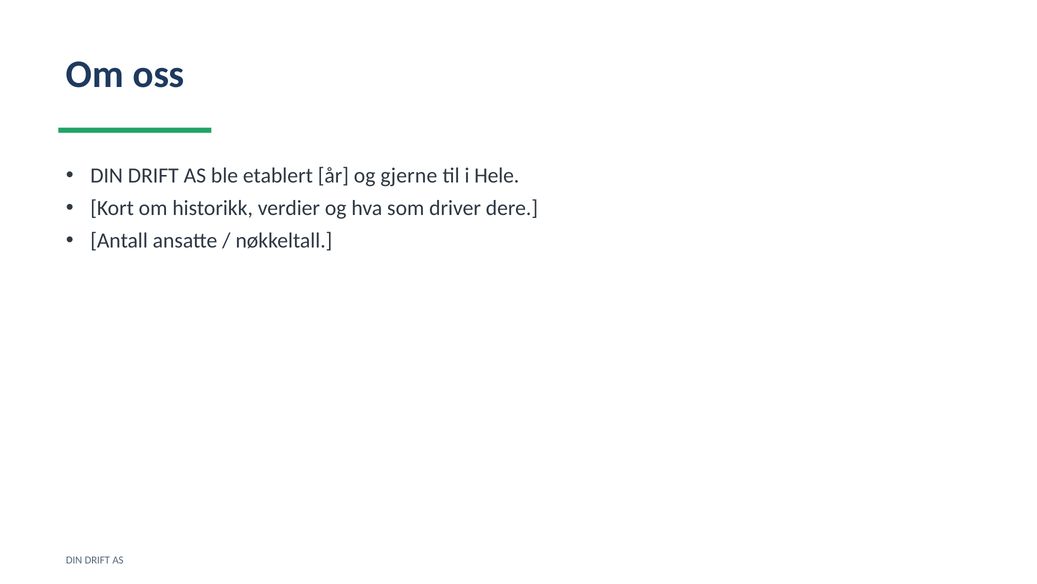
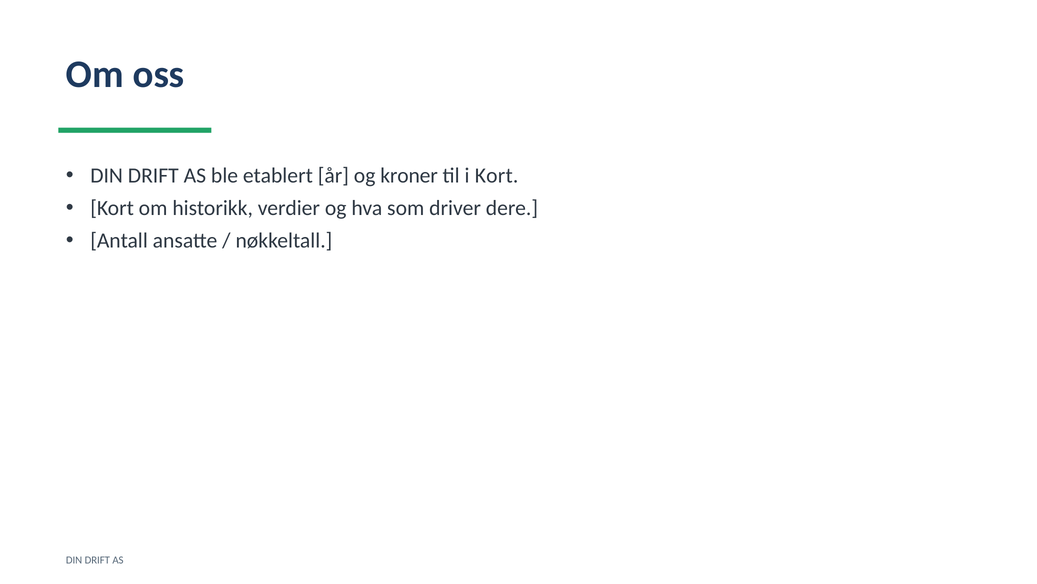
gjerne: gjerne -> kroner
i Hele: Hele -> Kort
